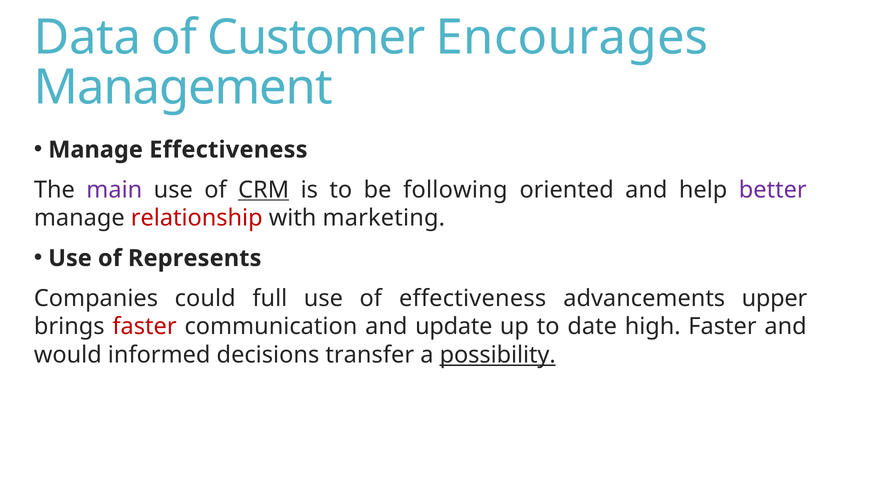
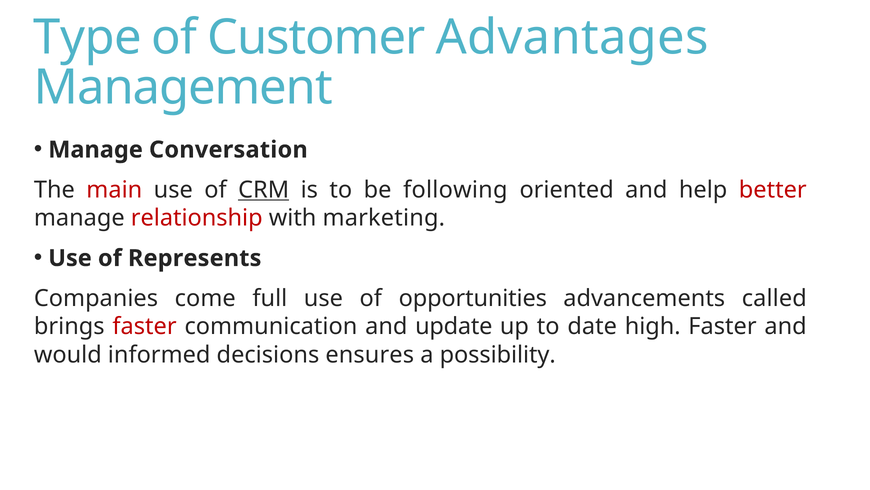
Data: Data -> Type
Encourages: Encourages -> Advantages
Manage Effectiveness: Effectiveness -> Conversation
main colour: purple -> red
better colour: purple -> red
could: could -> come
of effectiveness: effectiveness -> opportunities
upper: upper -> called
transfer: transfer -> ensures
possibility underline: present -> none
